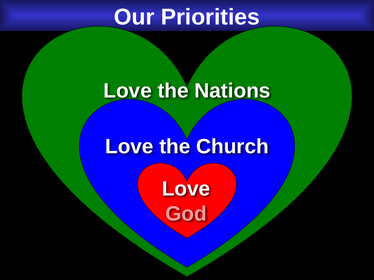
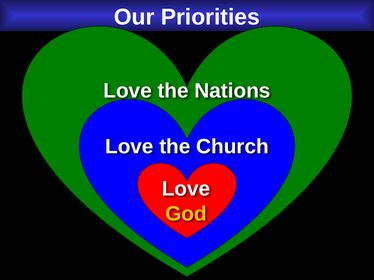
God colour: pink -> yellow
